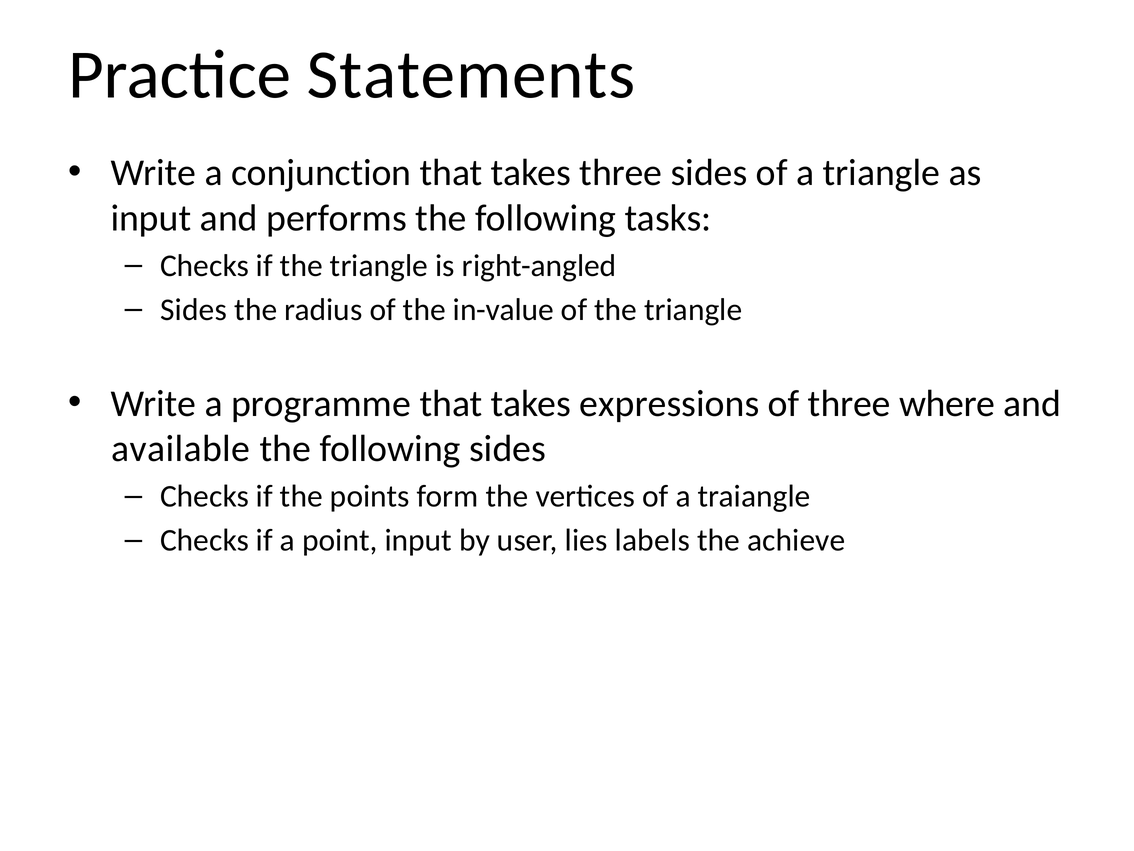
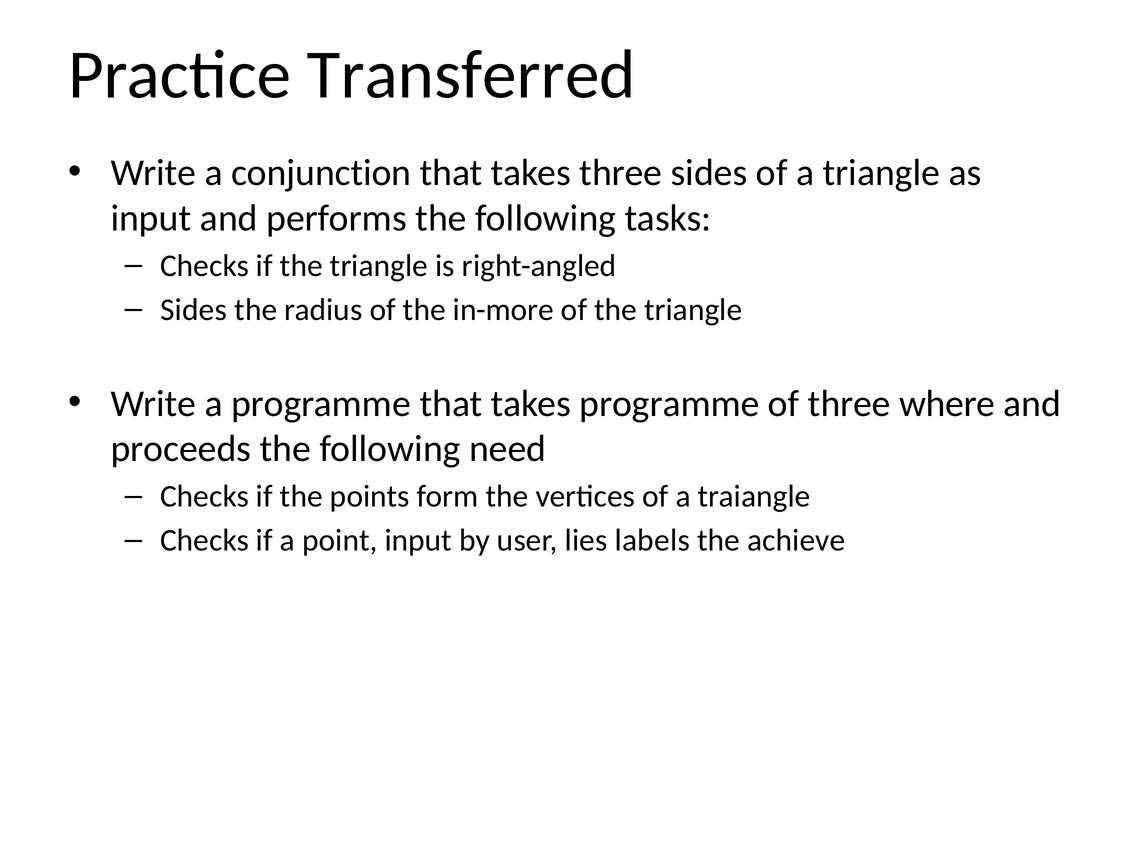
Statements: Statements -> Transferred
in-value: in-value -> in-more
takes expressions: expressions -> programme
available: available -> proceeds
following sides: sides -> need
